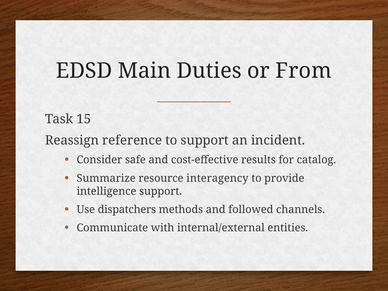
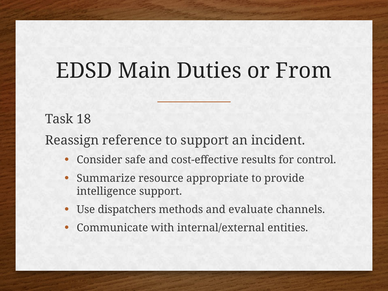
15: 15 -> 18
catalog: catalog -> control
interagency: interagency -> appropriate
followed: followed -> evaluate
